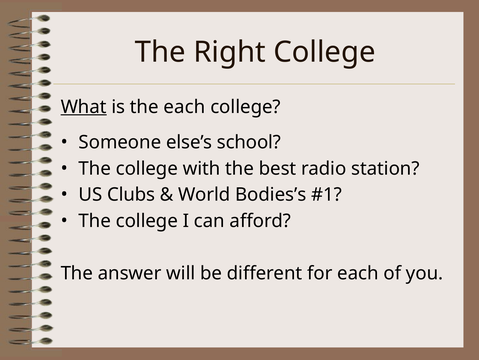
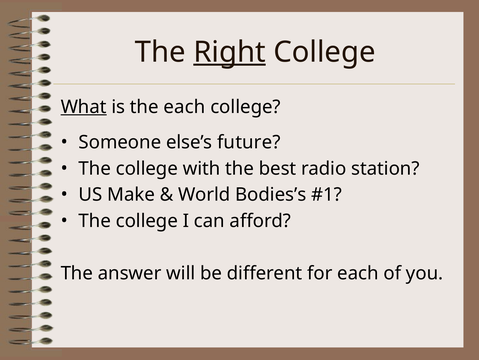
Right underline: none -> present
school: school -> future
Clubs: Clubs -> Make
